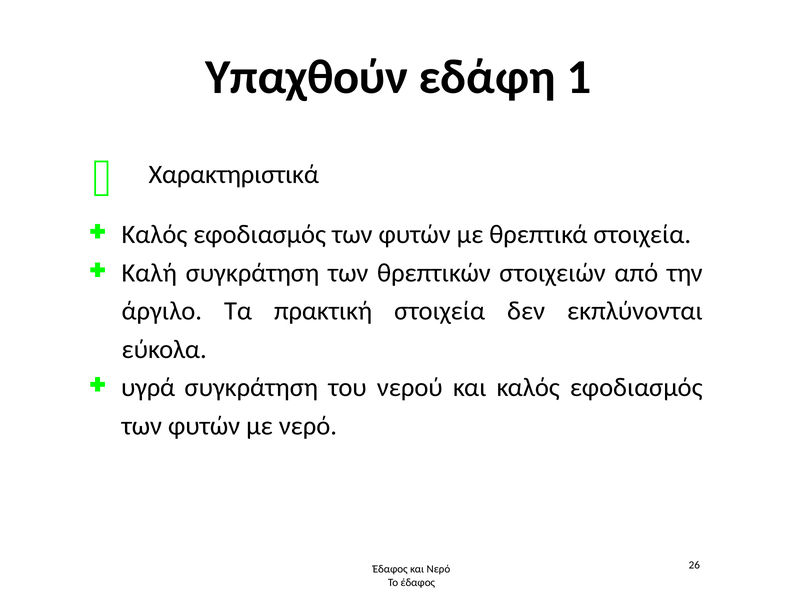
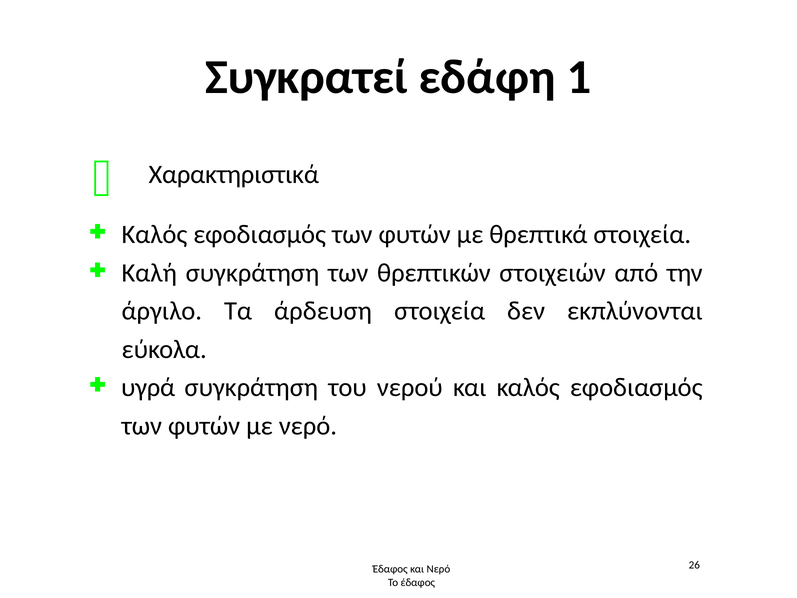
Υπαχθούν: Υπαχθούν -> Συγκρατεί
πρακτική: πρακτική -> άρδευση
